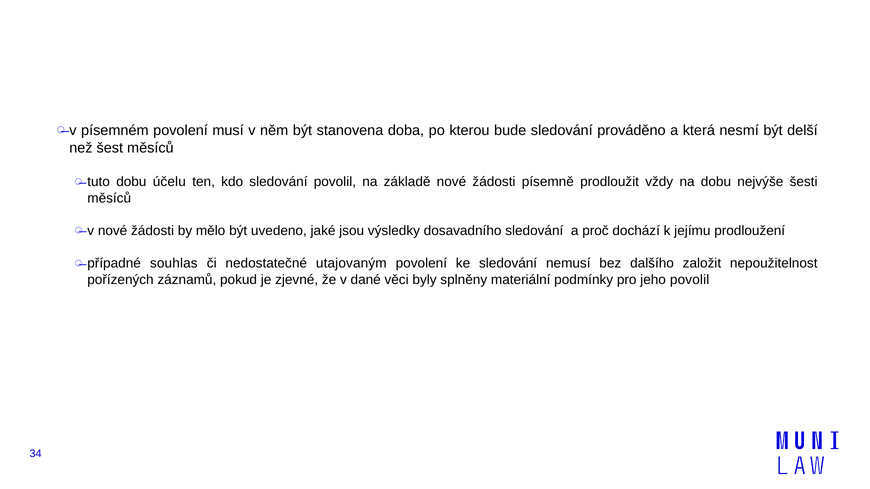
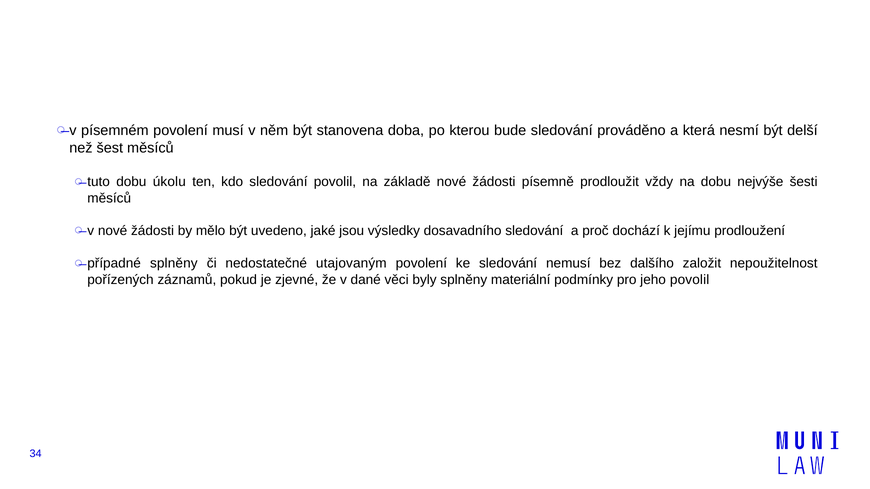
účelu: účelu -> úkolu
případné souhlas: souhlas -> splněny
